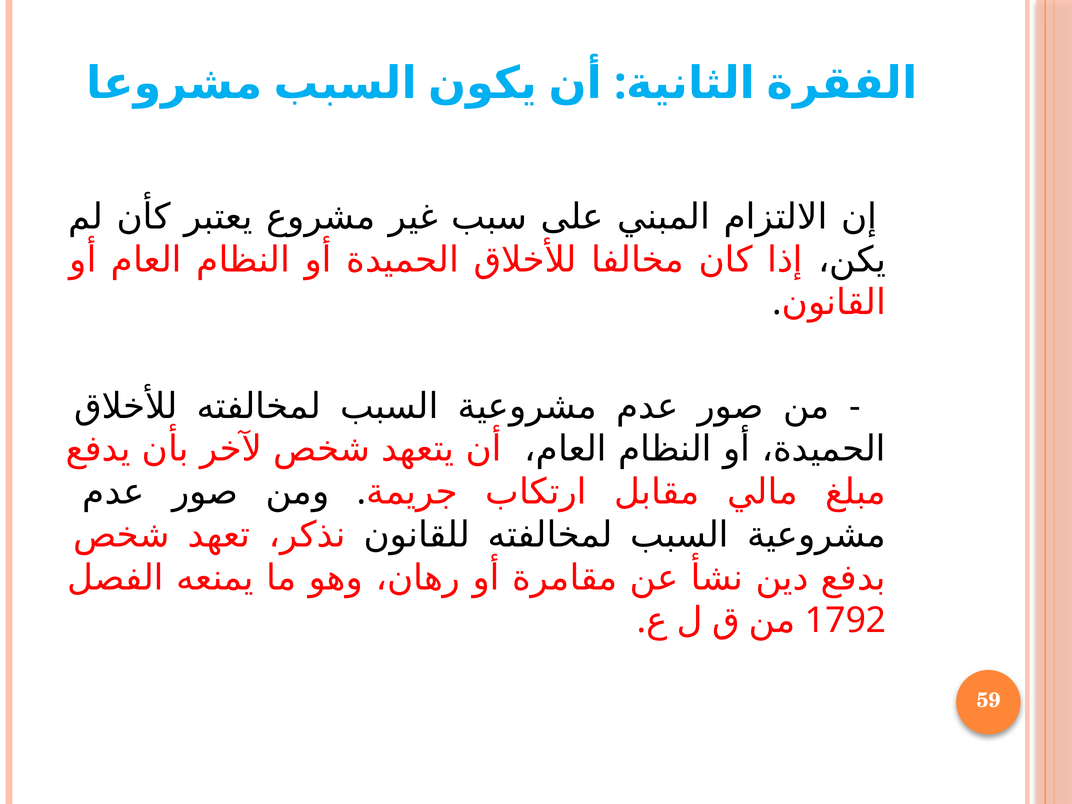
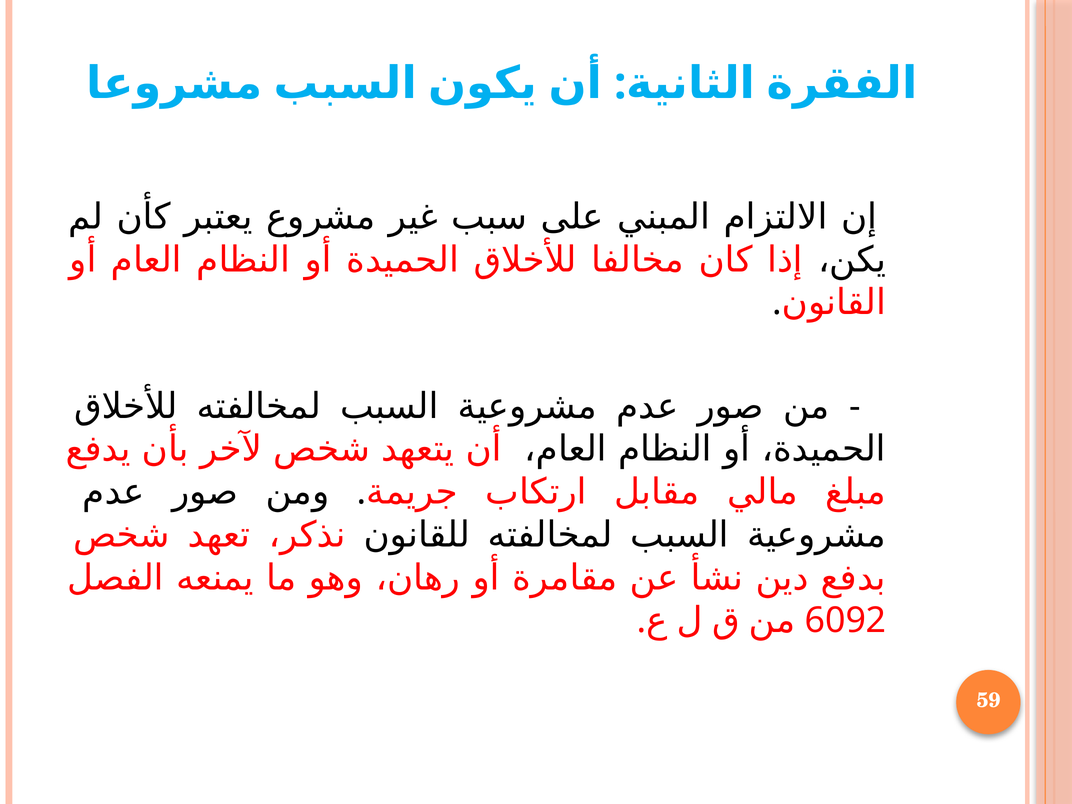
1792: 1792 -> 6092
